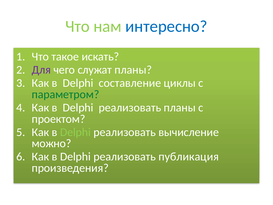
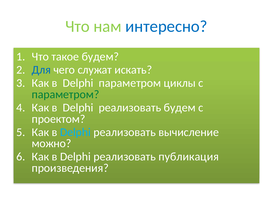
такое искать: искать -> будем
Для colour: purple -> blue
служат планы: планы -> искать
Delphi составление: составление -> параметром
реализовать планы: планы -> будем
Delphi at (75, 132) colour: light green -> light blue
